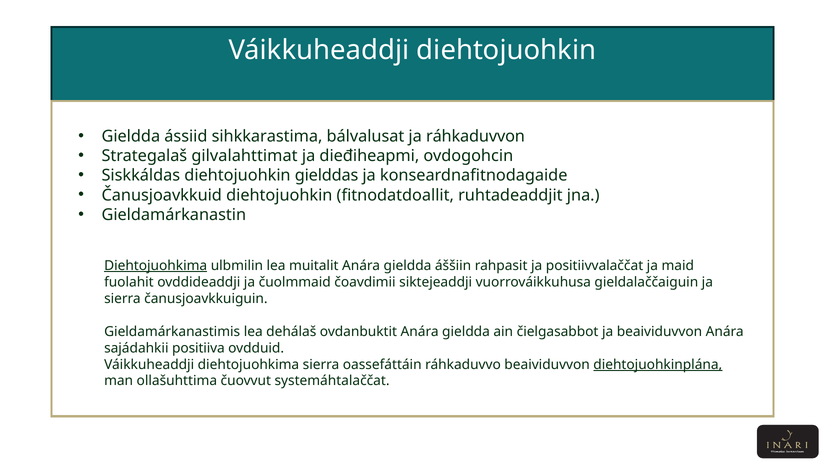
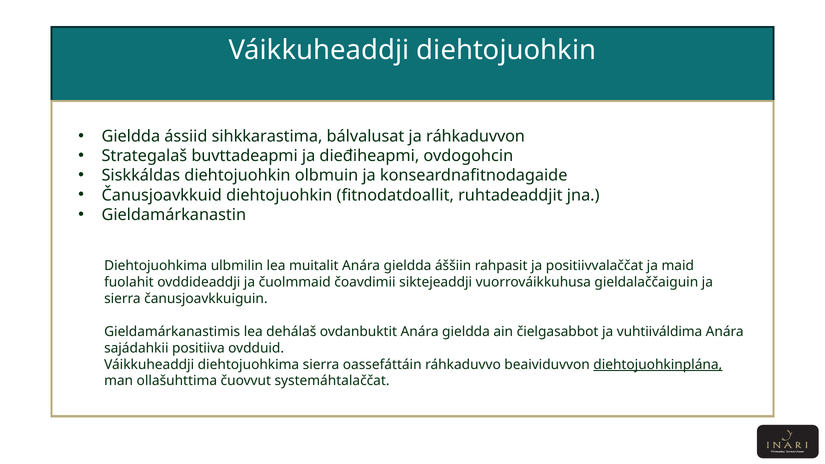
gilvalahttimat: gilvalahttimat -> buvttadeapmi
gielddas: gielddas -> olbmuin
Diehtojuohkima at (156, 266) underline: present -> none
ja beaividuvvon: beaividuvvon -> vuhtiiváldima
